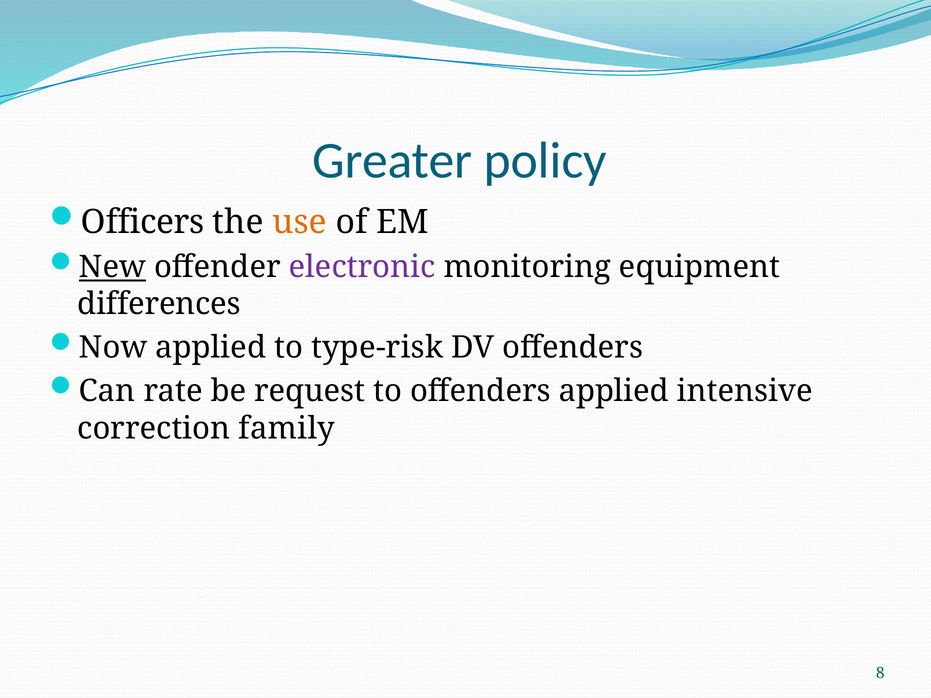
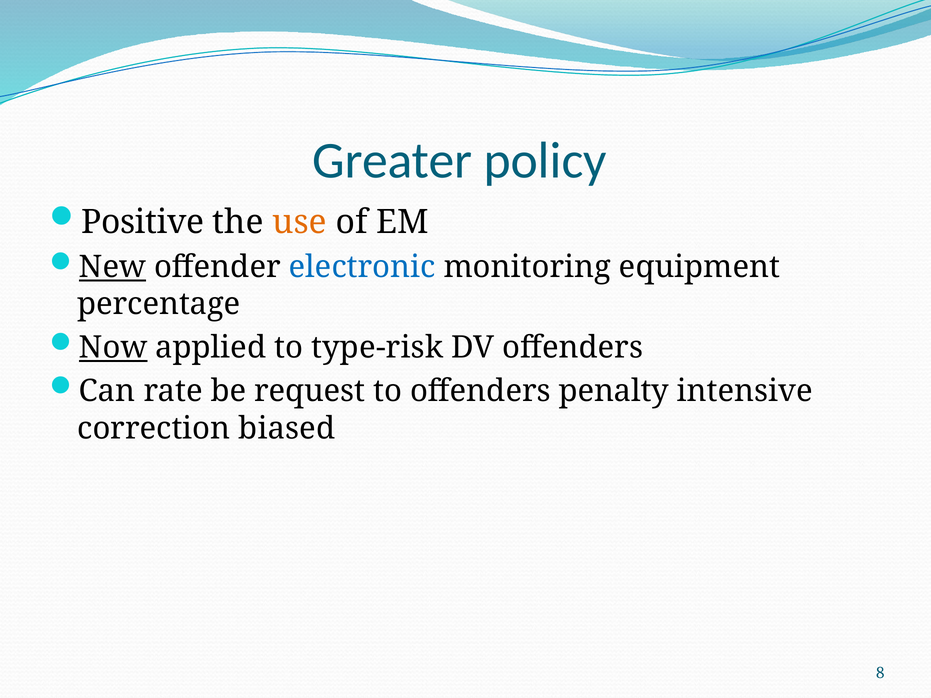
Officers: Officers -> Positive
electronic colour: purple -> blue
differences: differences -> percentage
Now underline: none -> present
offenders applied: applied -> penalty
family: family -> biased
